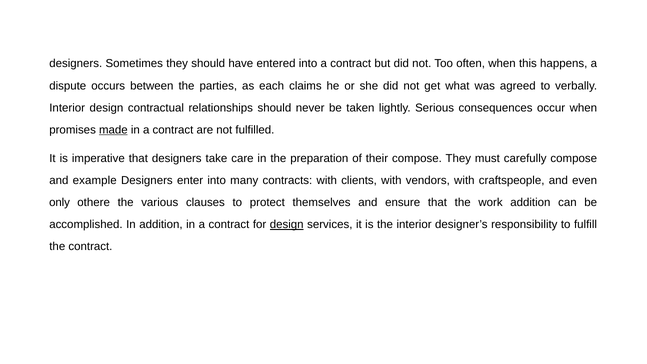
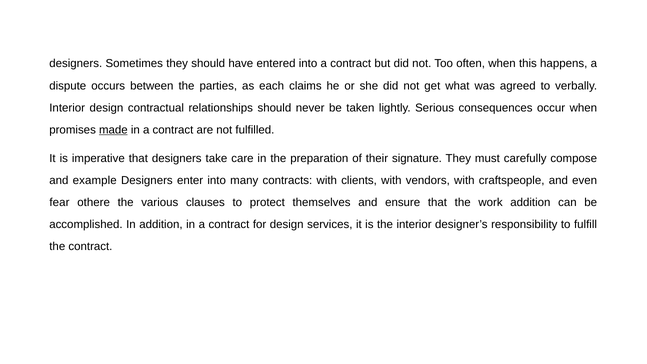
their compose: compose -> signature
only: only -> fear
design at (287, 224) underline: present -> none
